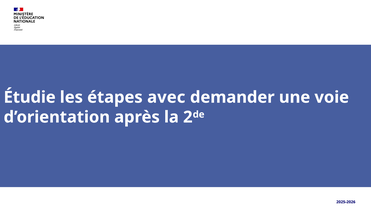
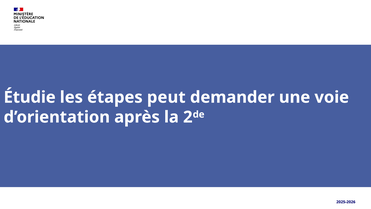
avec: avec -> peut
